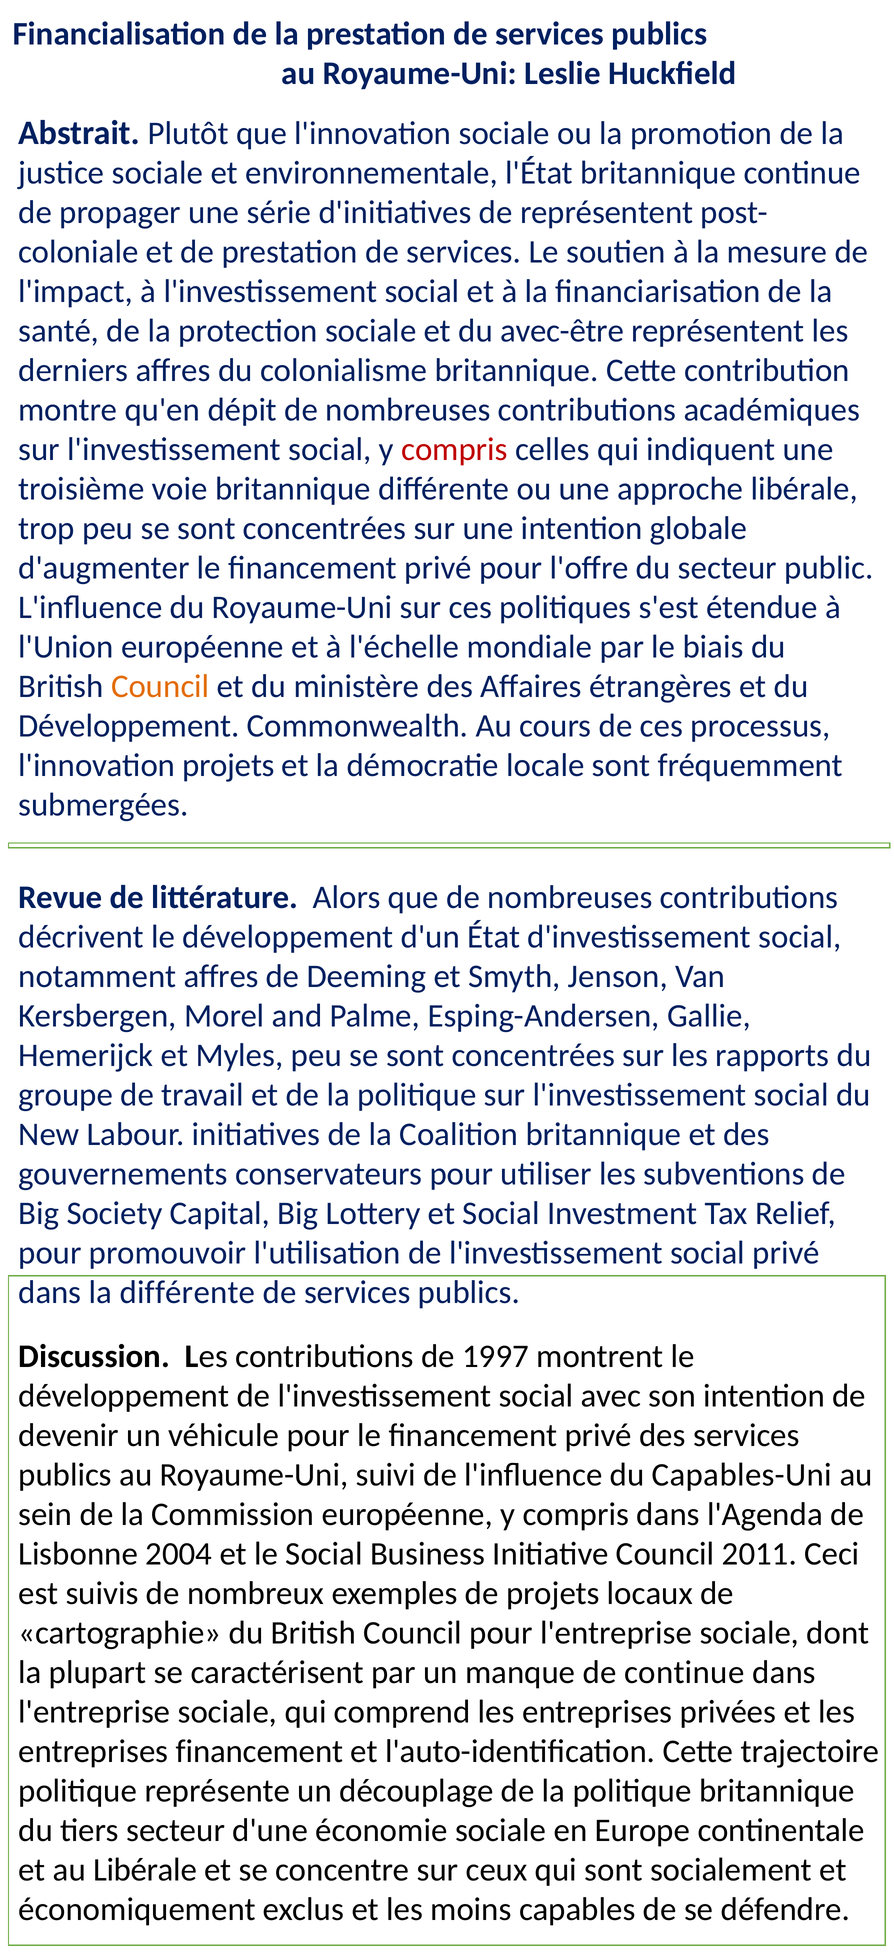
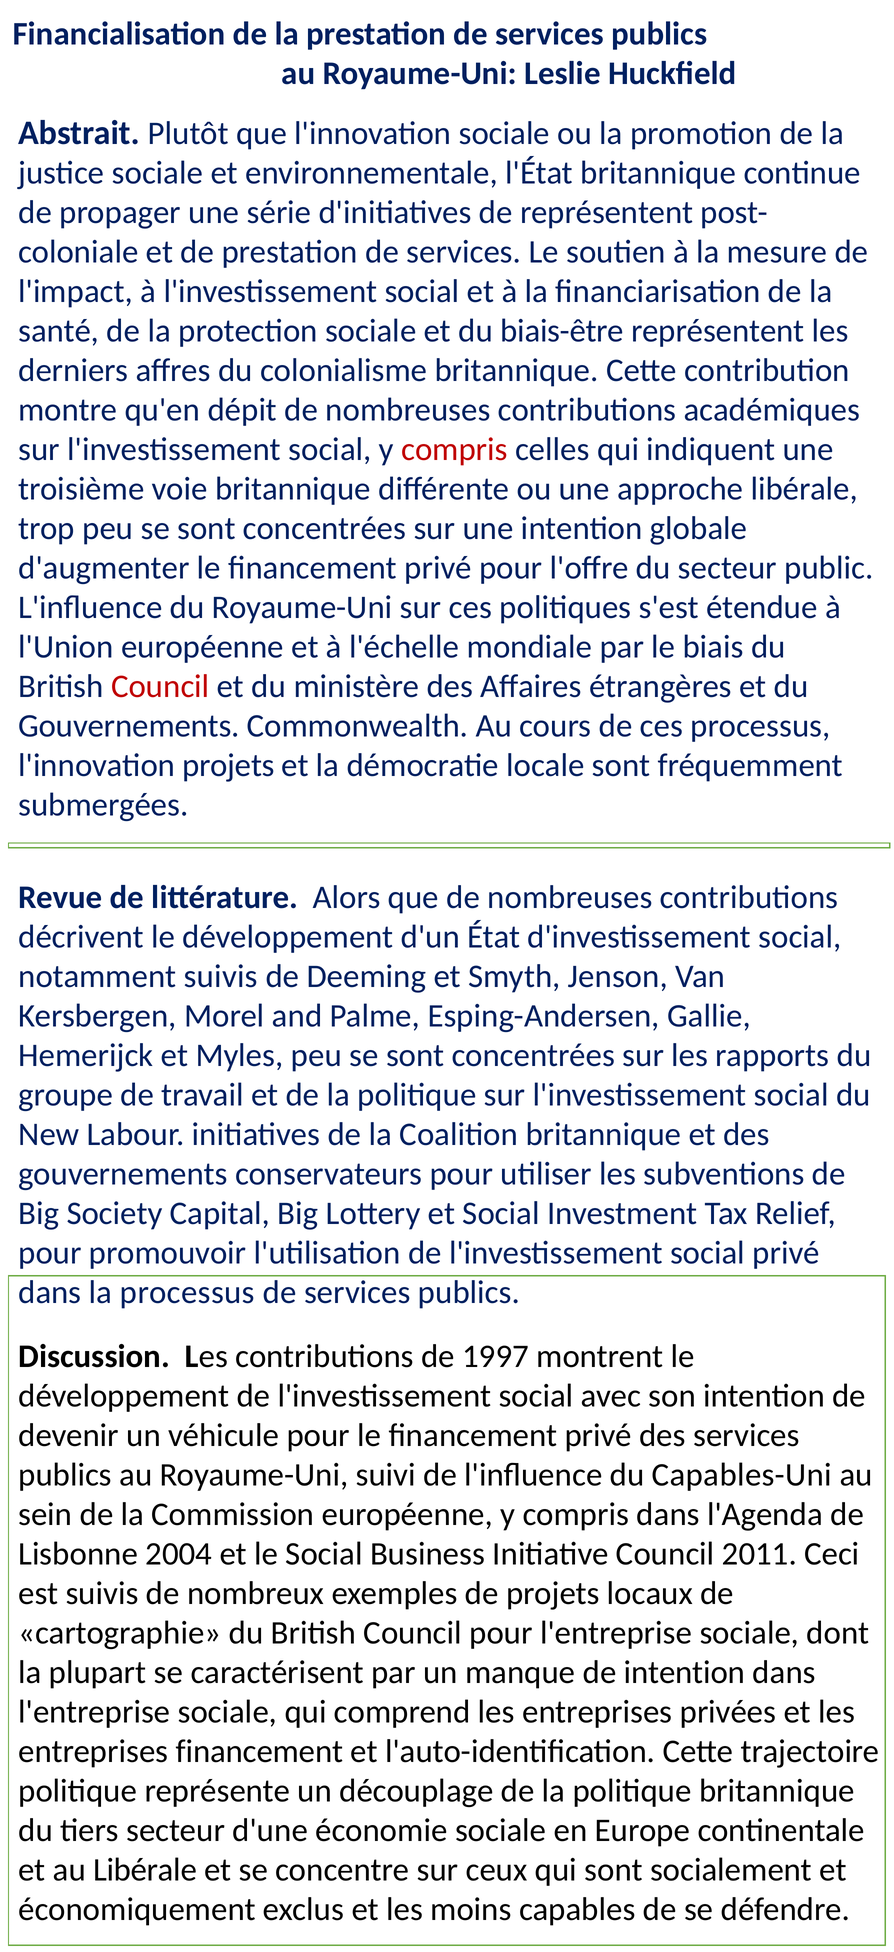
avec-être: avec-être -> biais-être
Council at (160, 686) colour: orange -> red
Développement at (129, 726): Développement -> Gouvernements
notamment affres: affres -> suivis
la différente: différente -> processus
de continue: continue -> intention
